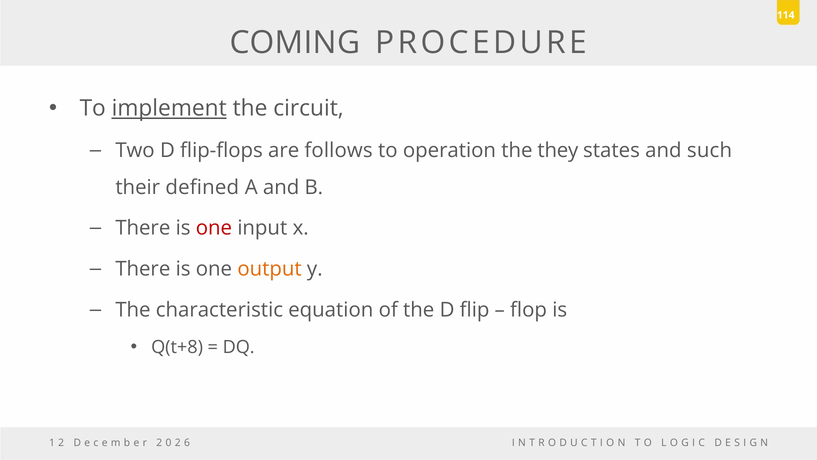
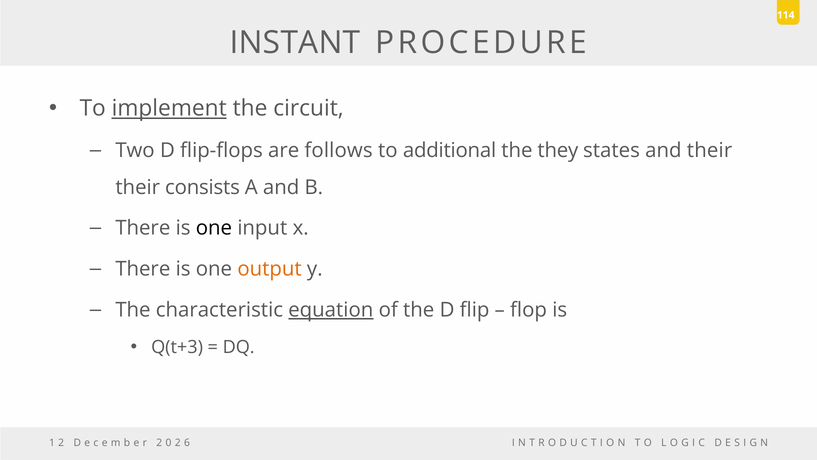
COMING: COMING -> INSTANT
operation: operation -> additional
and such: such -> their
defined: defined -> consists
one at (214, 228) colour: red -> black
equation underline: none -> present
Q(t+8: Q(t+8 -> Q(t+3
